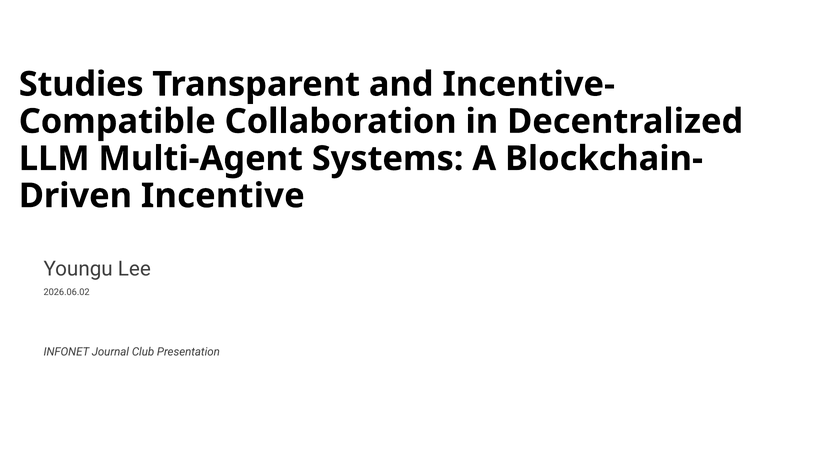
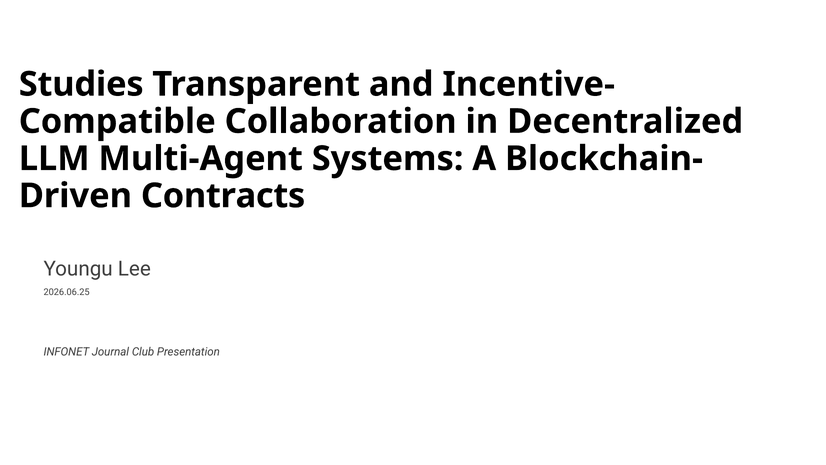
Incentive: Incentive -> Contracts
2026.06.02: 2026.06.02 -> 2026.06.25
